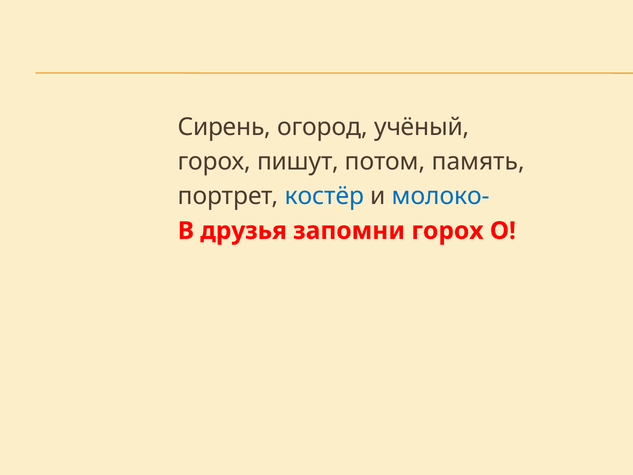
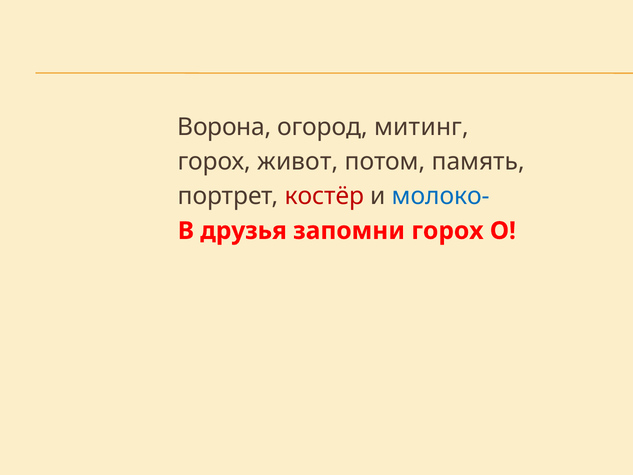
Сирень: Сирень -> Ворона
учёный: учёный -> митинг
пишут: пишут -> живот
костёр colour: blue -> red
